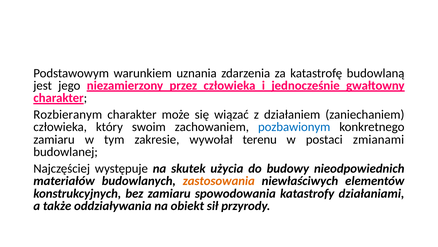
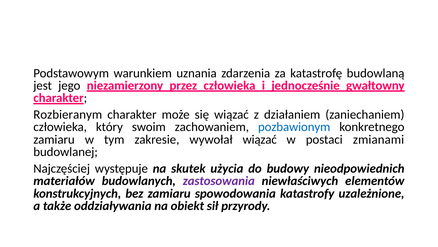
wywołał terenu: terenu -> wiązać
zastosowania colour: orange -> purple
działaniami: działaniami -> uzależnione
